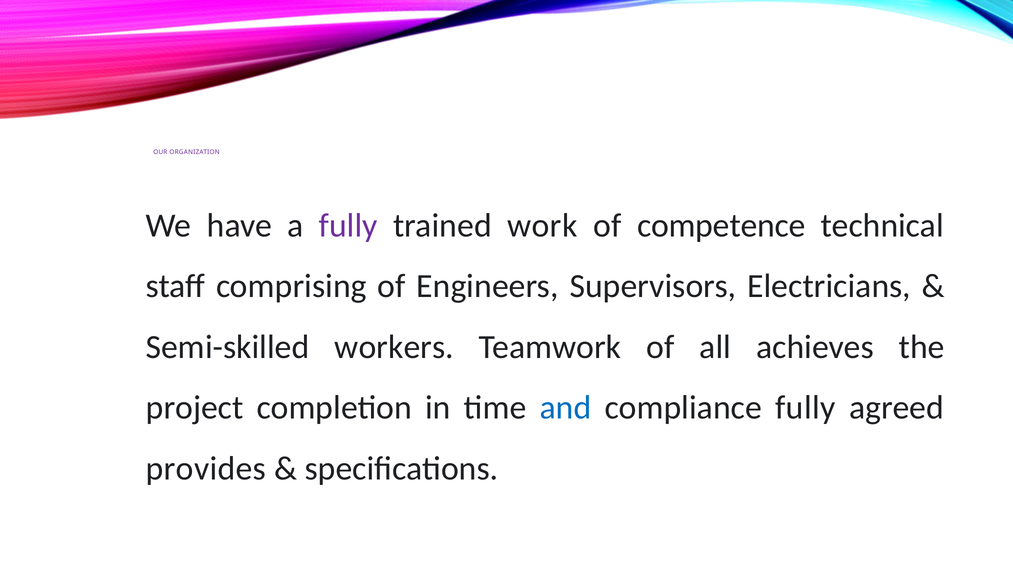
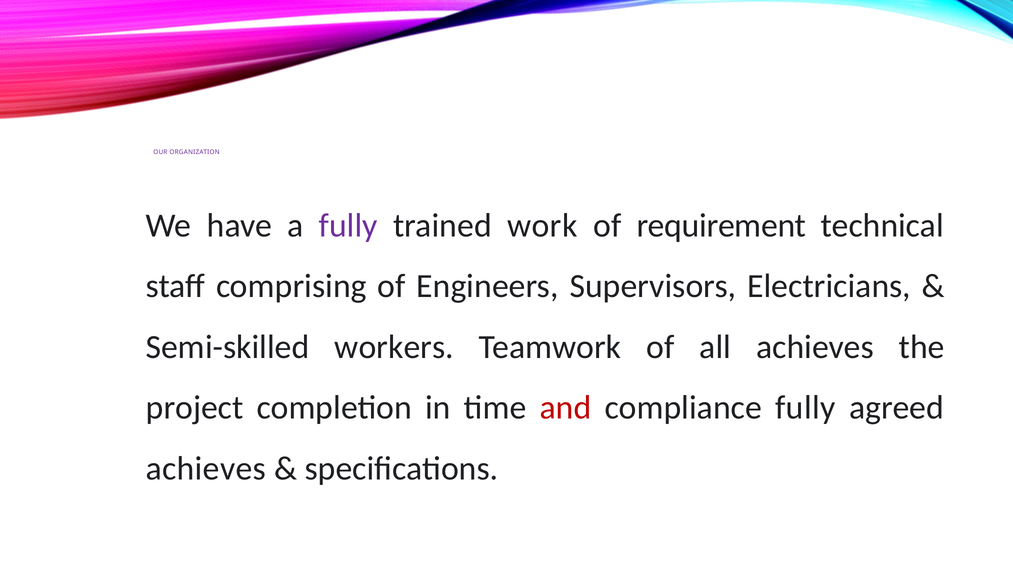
competence: competence -> requirement
and colour: blue -> red
provides at (206, 468): provides -> achieves
